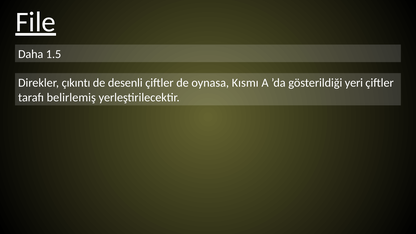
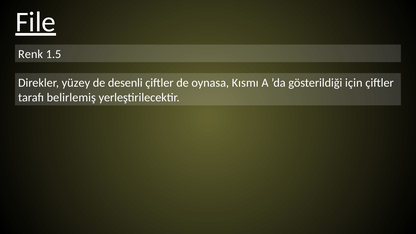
Daha: Daha -> Renk
çıkıntı: çıkıntı -> yüzey
yeri: yeri -> için
